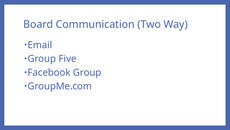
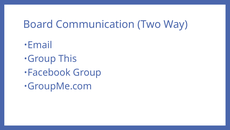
Five: Five -> This
